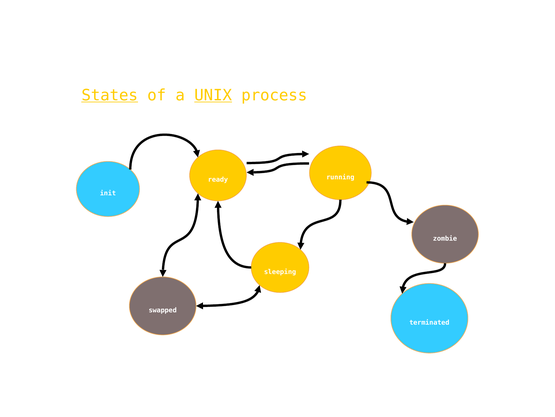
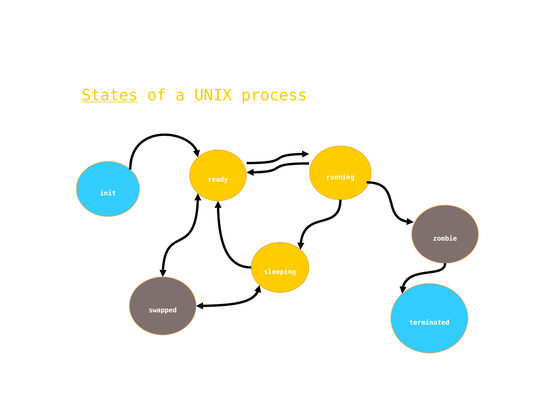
UNIX underline: present -> none
